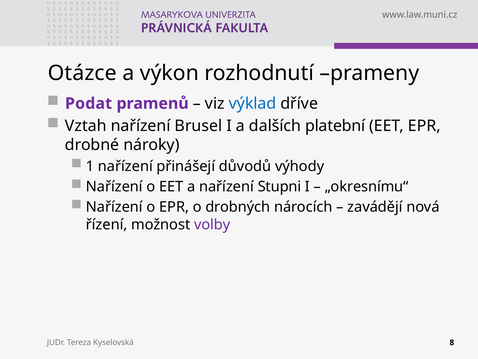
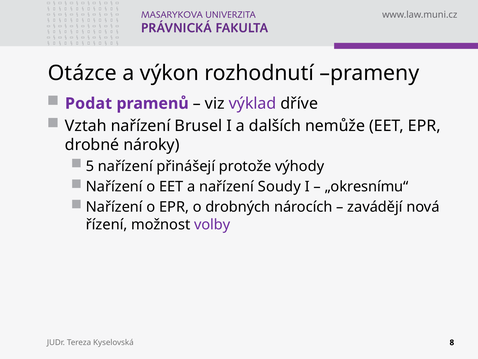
výklad colour: blue -> purple
platební: platební -> nemůže
1: 1 -> 5
důvodů: důvodů -> protože
Stupni: Stupni -> Soudy
